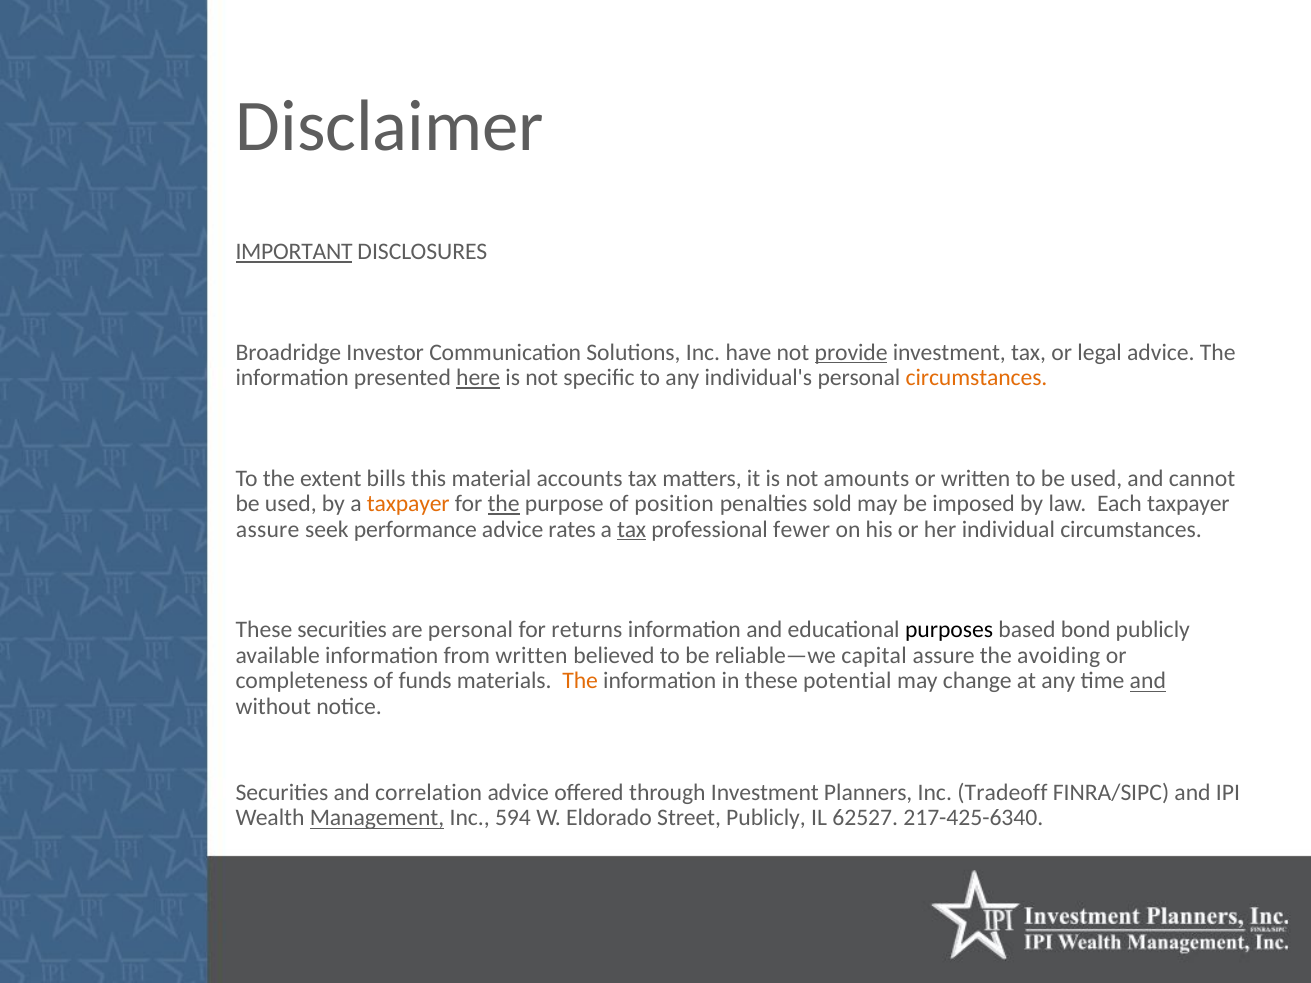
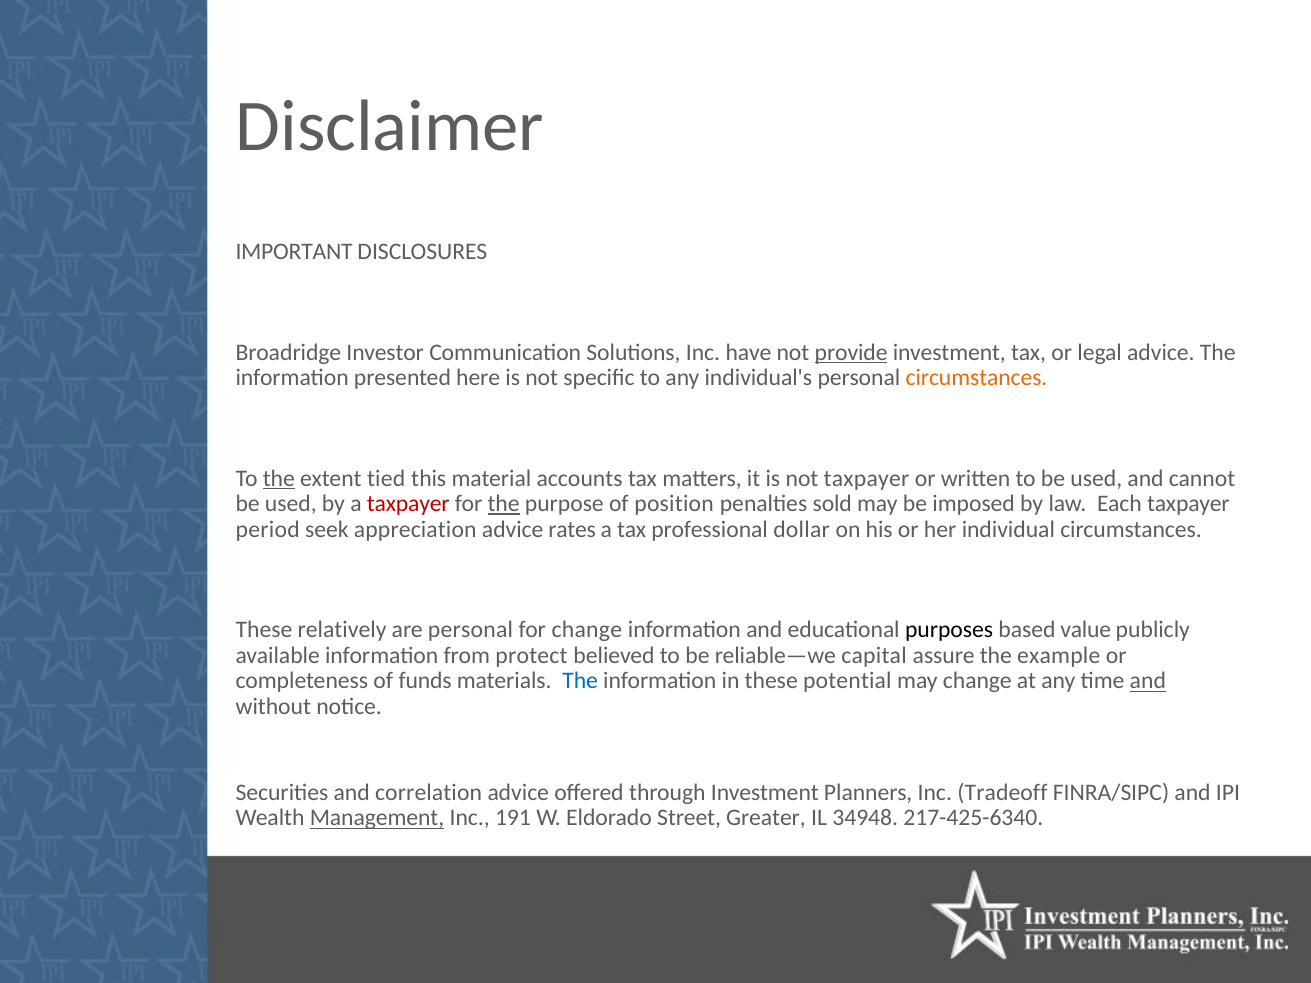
IMPORTANT underline: present -> none
here underline: present -> none
the at (279, 478) underline: none -> present
bills: bills -> tied
not amounts: amounts -> taxpayer
taxpayer at (408, 504) colour: orange -> red
assure at (268, 530): assure -> period
performance: performance -> appreciation
tax at (632, 530) underline: present -> none
fewer: fewer -> dollar
These securities: securities -> relatively
for returns: returns -> change
bond: bond -> value
from written: written -> protect
avoiding: avoiding -> example
The at (580, 681) colour: orange -> blue
594: 594 -> 191
Street Publicly: Publicly -> Greater
62527: 62527 -> 34948
